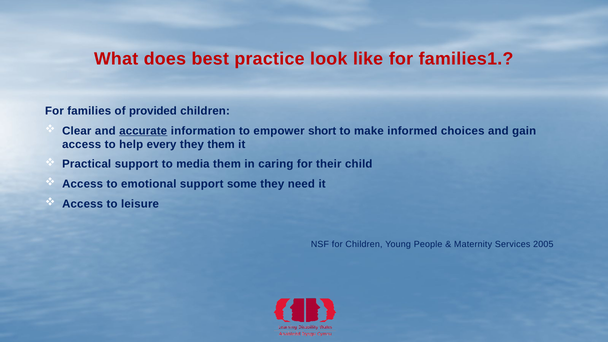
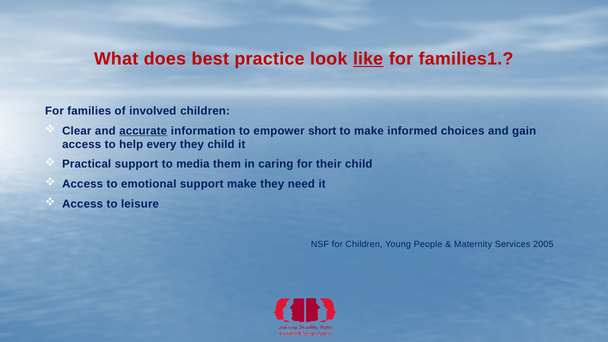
like underline: none -> present
provided: provided -> involved
they them: them -> child
support some: some -> make
